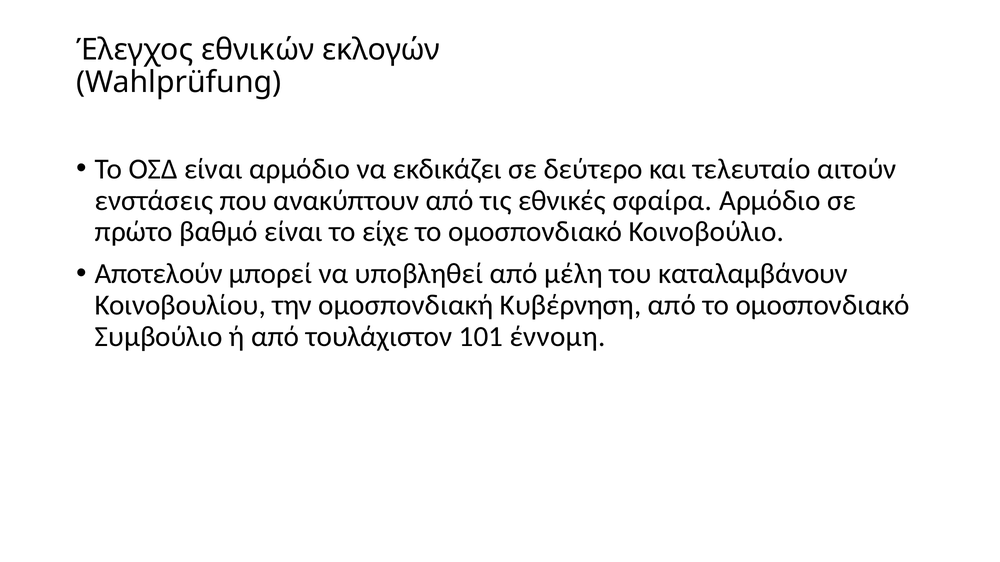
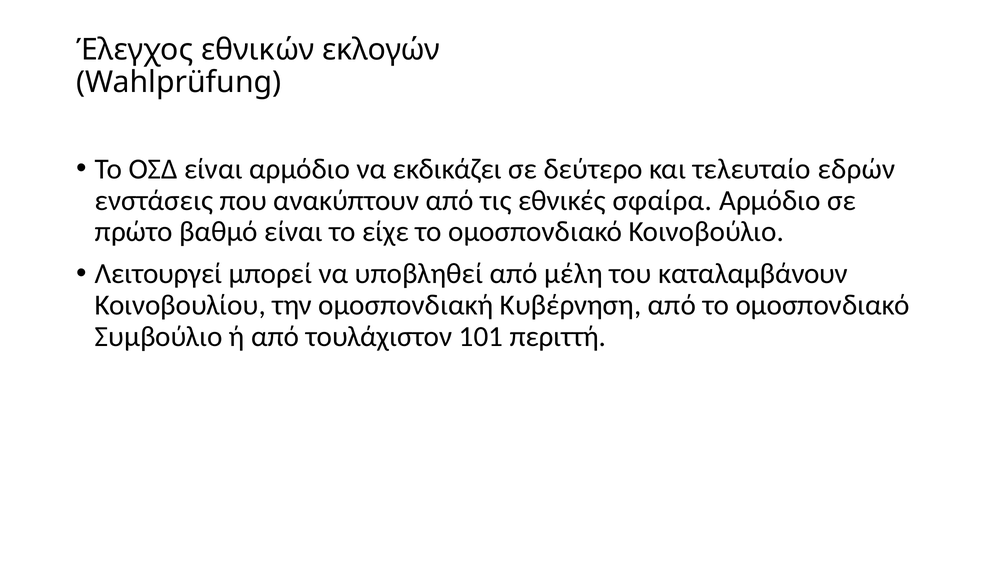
αιτούν: αιτούν -> εδρών
Αποτελούν: Αποτελούν -> Λειτουργεί
έννομη: έννομη -> περιττή
